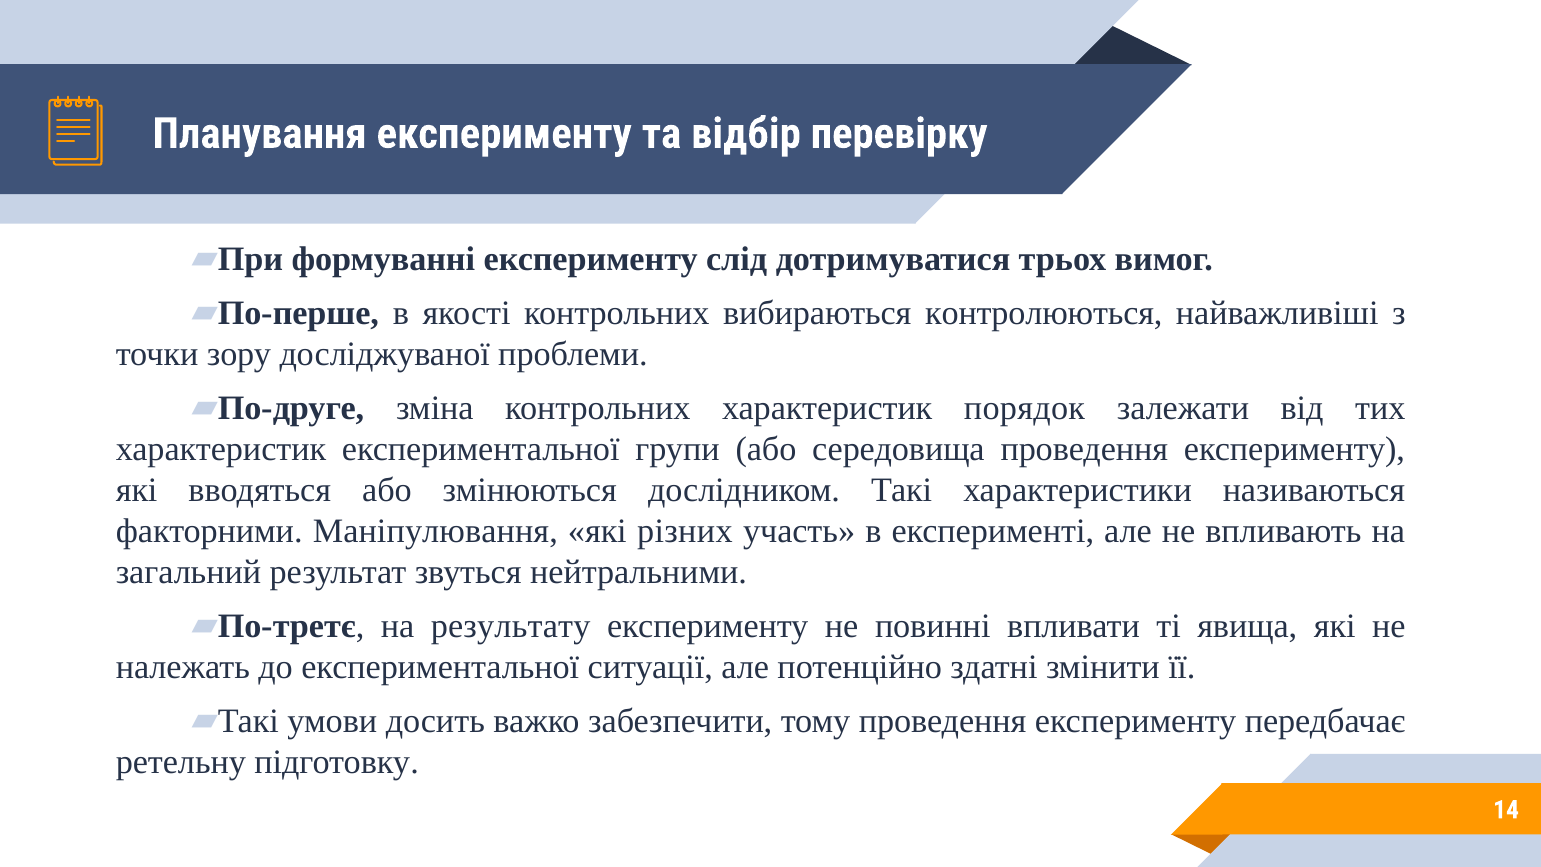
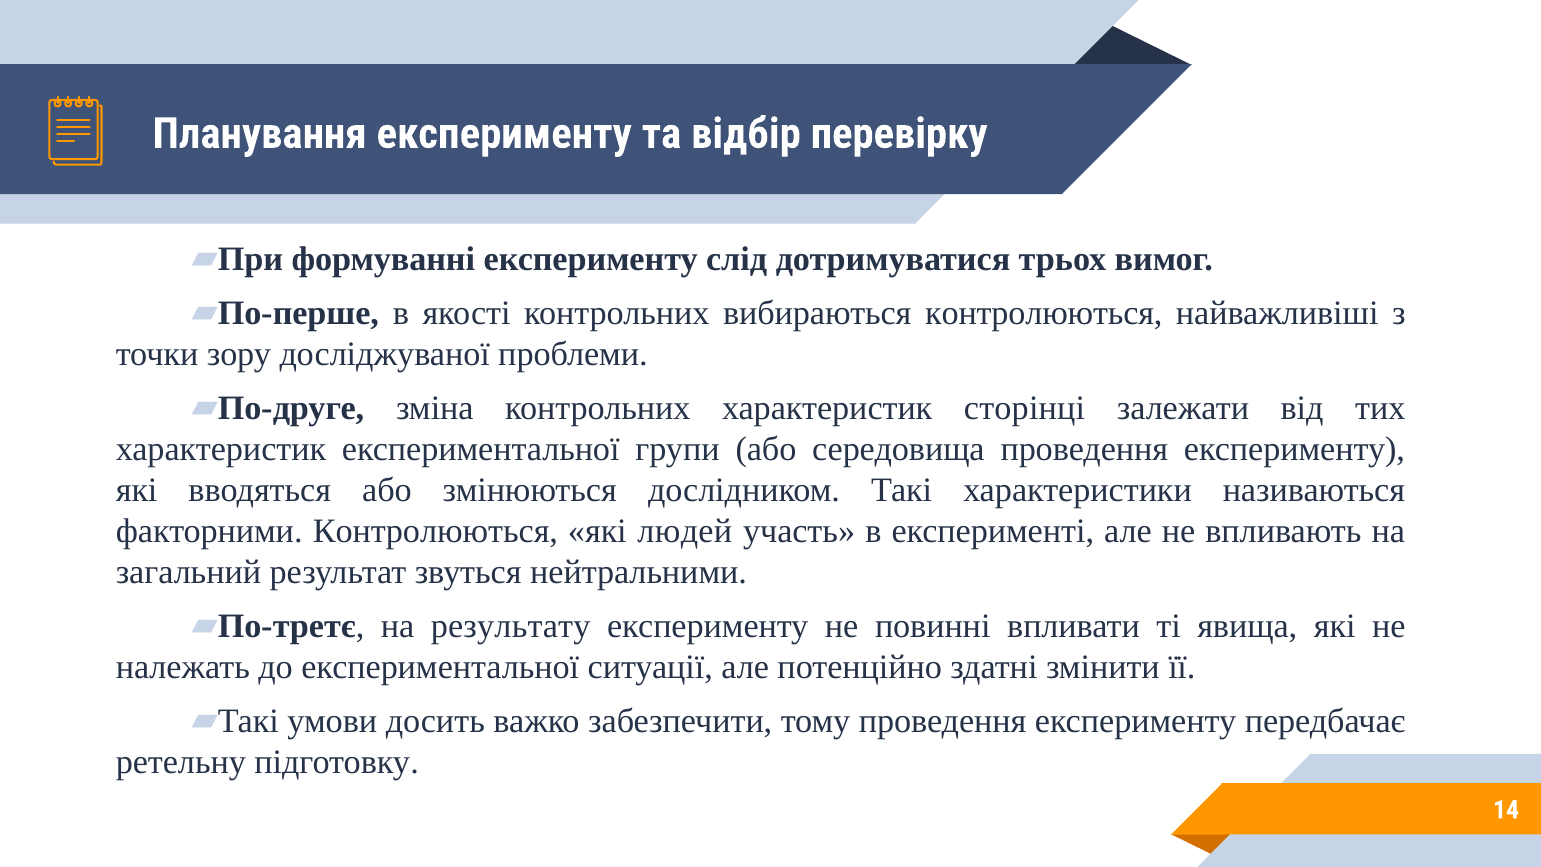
порядок: порядок -> сторінці
факторними Маніпулювання: Маніпулювання -> Контролюються
різних: різних -> людей
